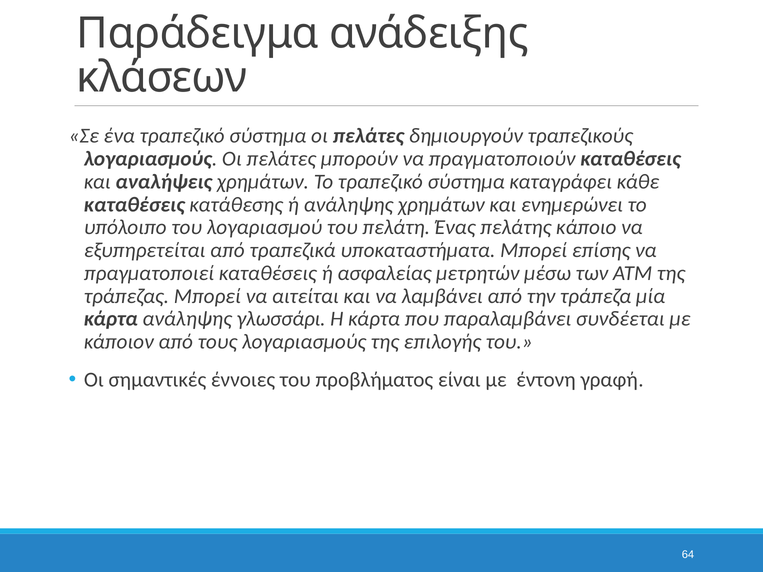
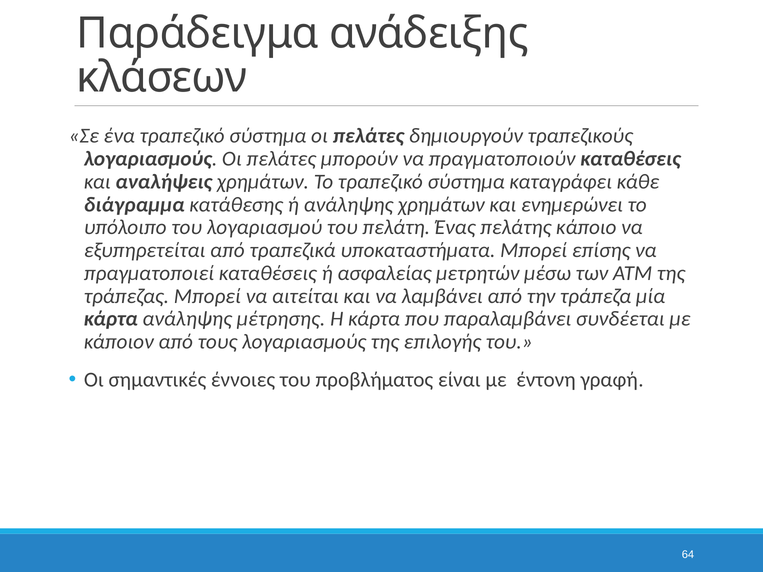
καταθέσεις at (134, 205): καταθέσεις -> διάγραμμα
γλωσσάρι: γλωσσάρι -> μέτρησης
